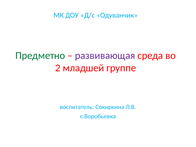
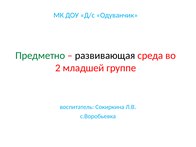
развивающая colour: purple -> black
